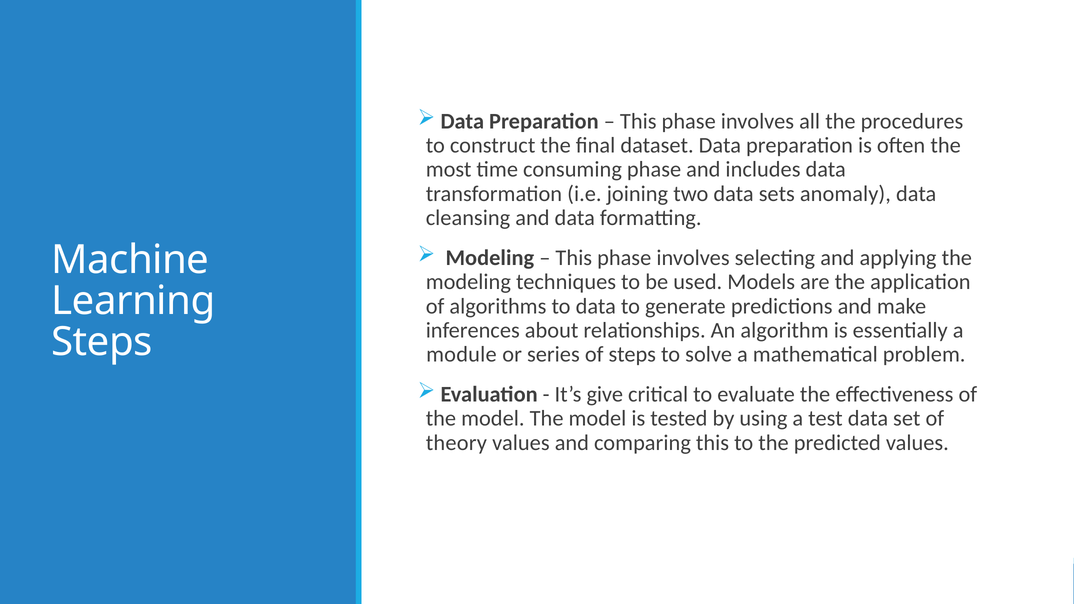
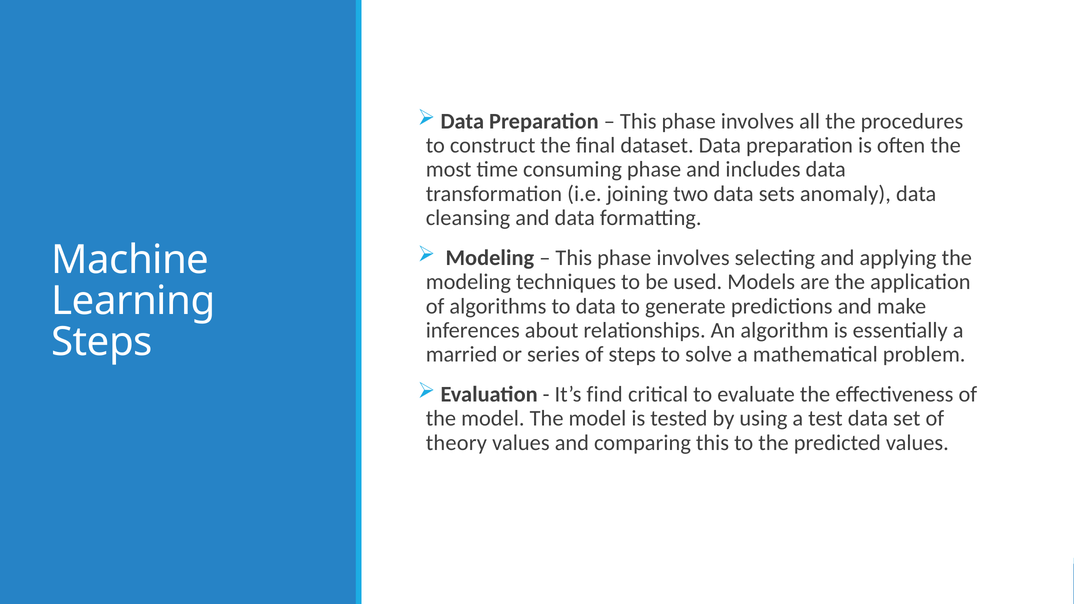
module: module -> married
give: give -> find
